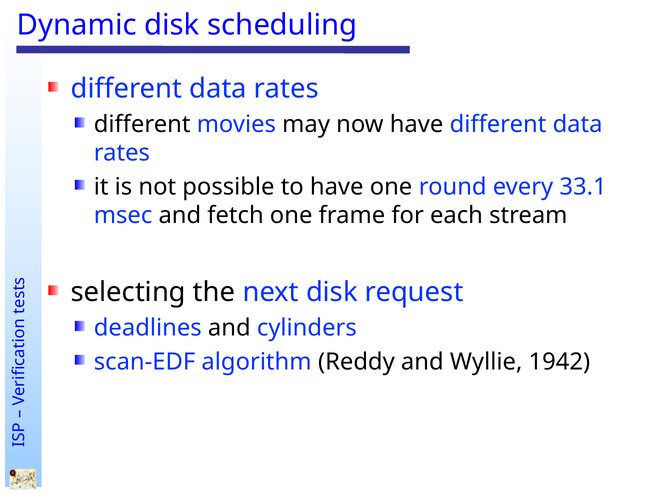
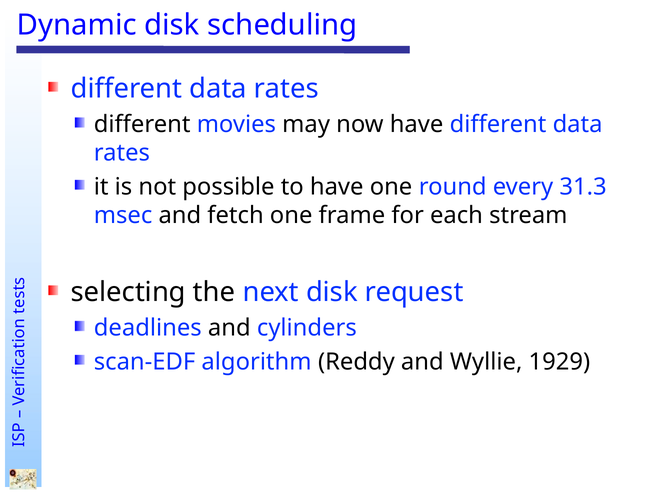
33.1: 33.1 -> 31.3
1942: 1942 -> 1929
